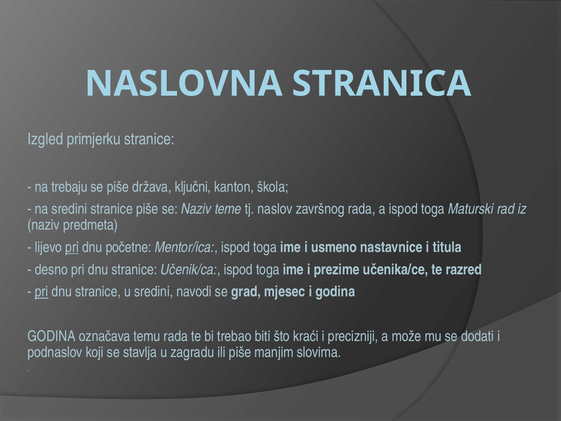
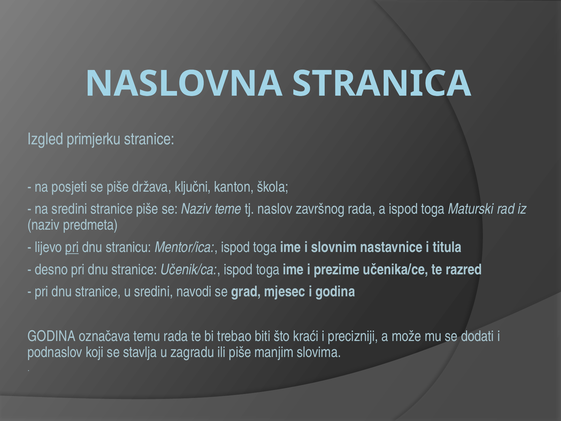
trebaju: trebaju -> posjeti
početne: početne -> stranicu
usmeno: usmeno -> slovnim
pri at (42, 292) underline: present -> none
